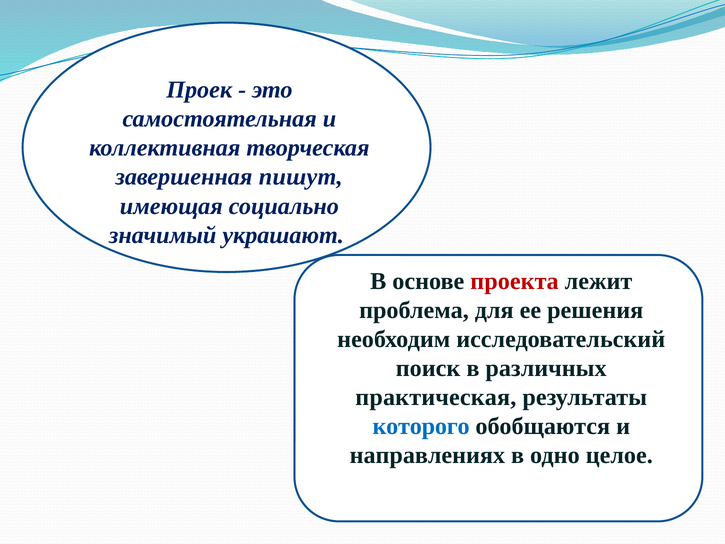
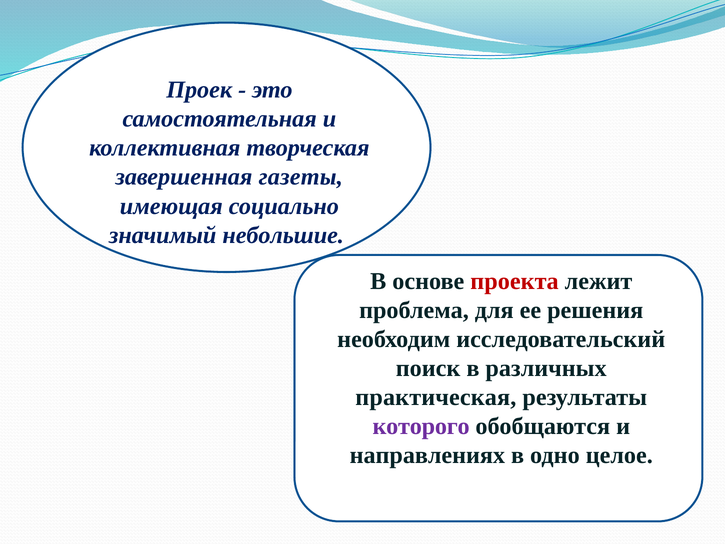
пишут: пишут -> газеты
украшают: украшают -> небольшие
которого colour: blue -> purple
